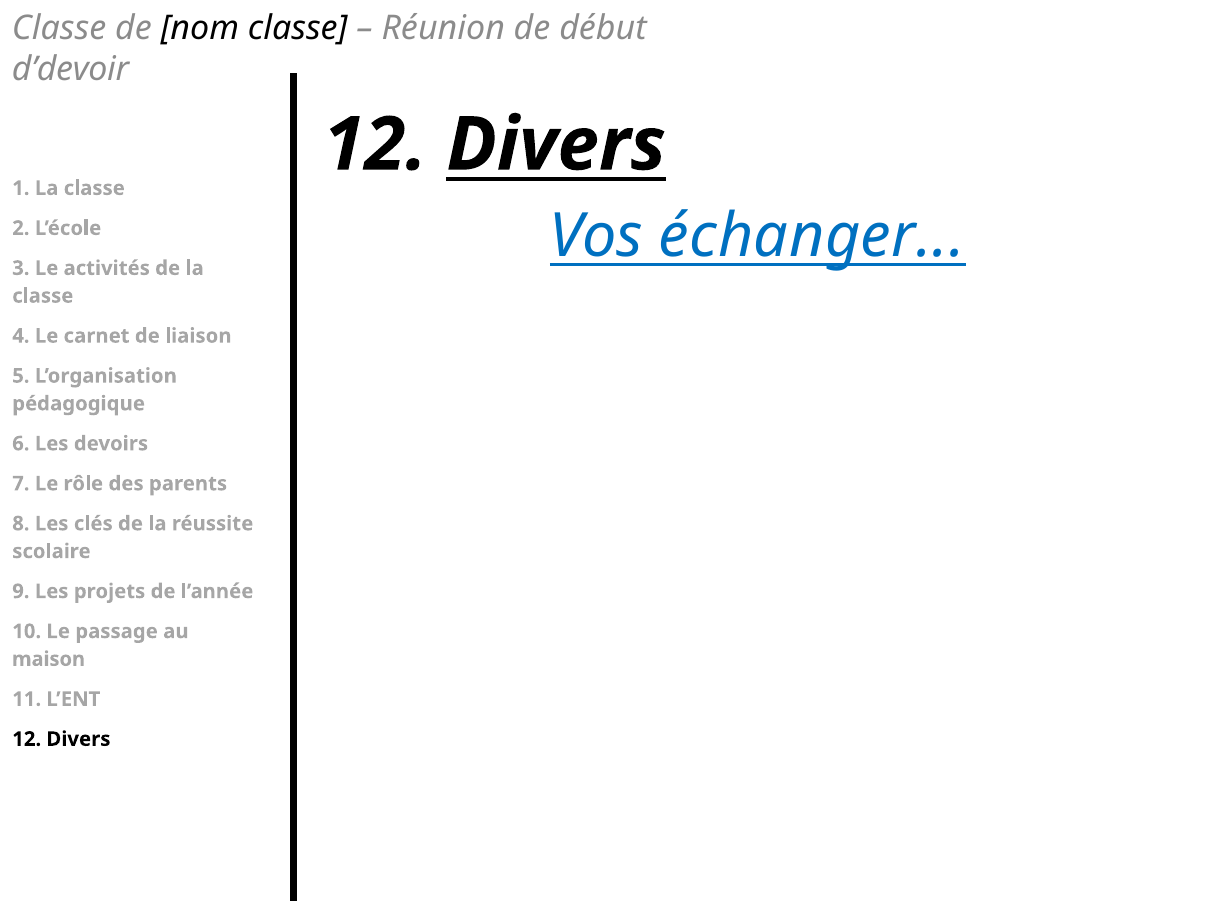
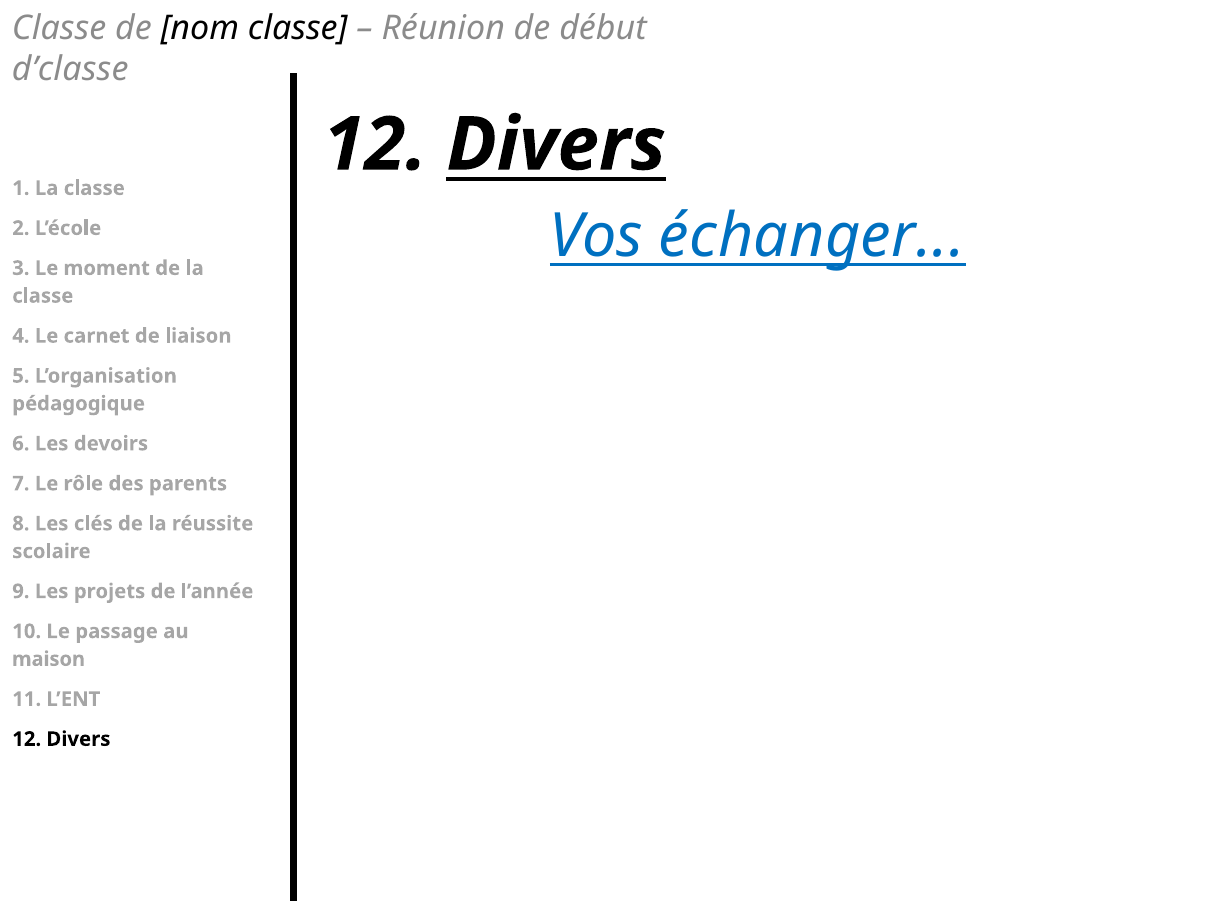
d’devoir: d’devoir -> d’classe
activités: activités -> moment
